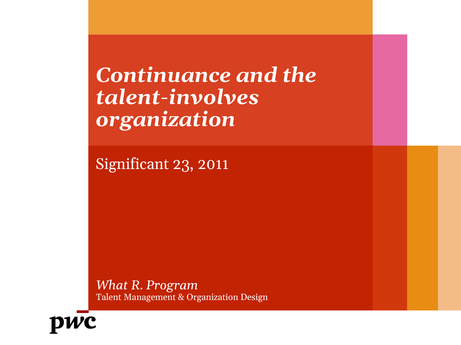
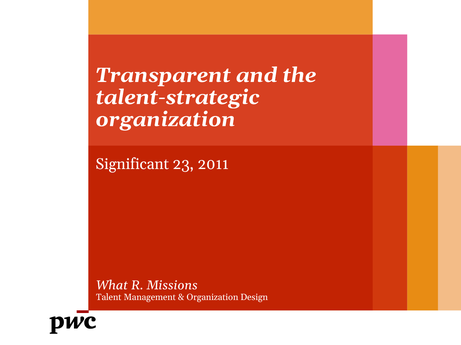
Continuance: Continuance -> Transparent
talent-involves: talent-involves -> talent-strategic
Program: Program -> Missions
